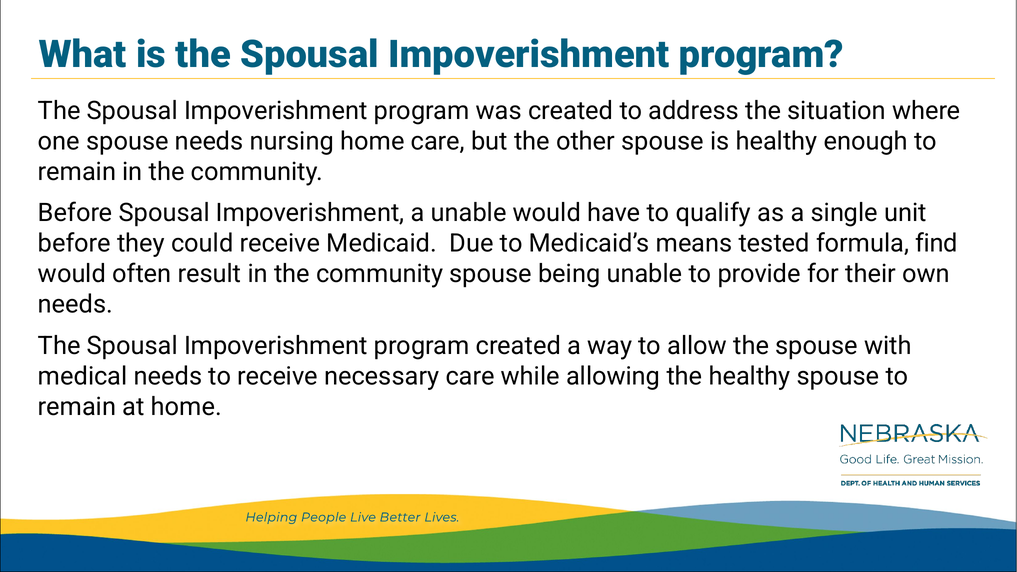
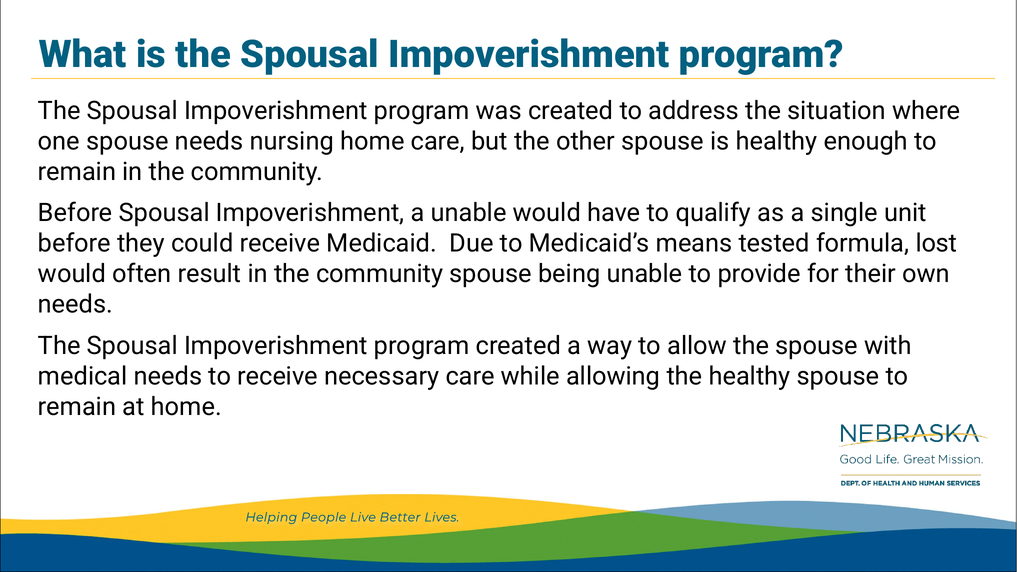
find: find -> lost
